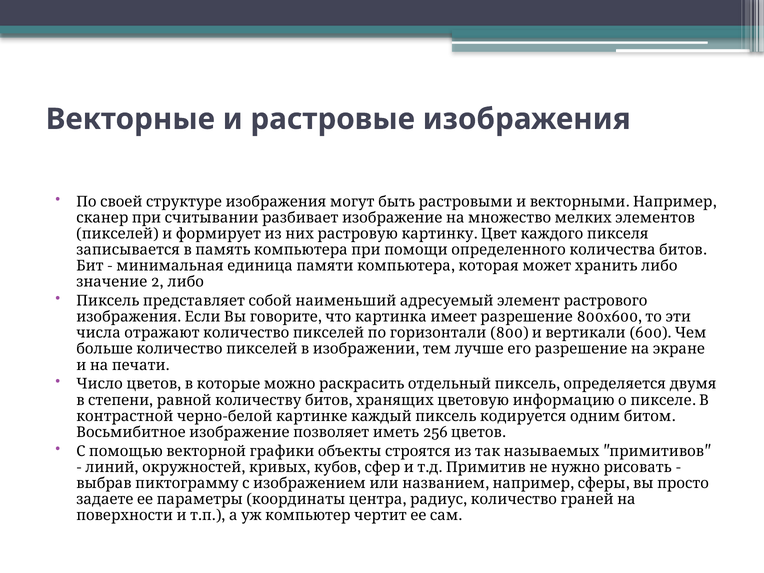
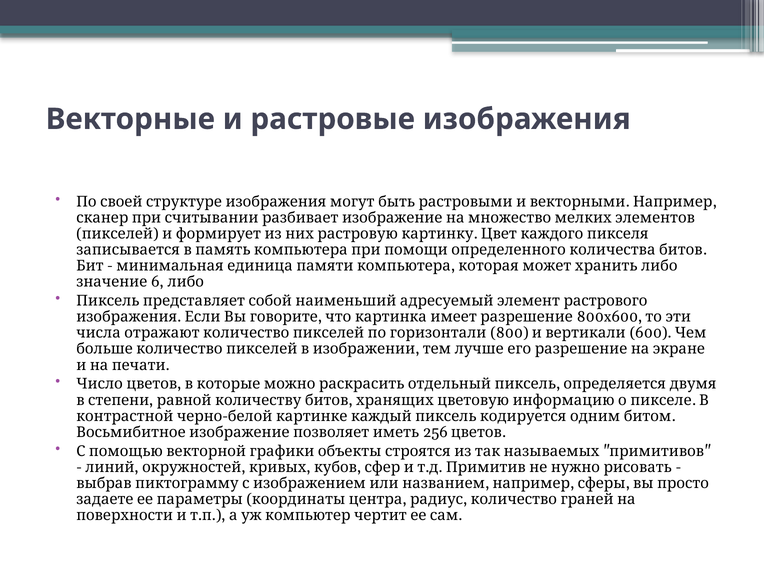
2: 2 -> 6
